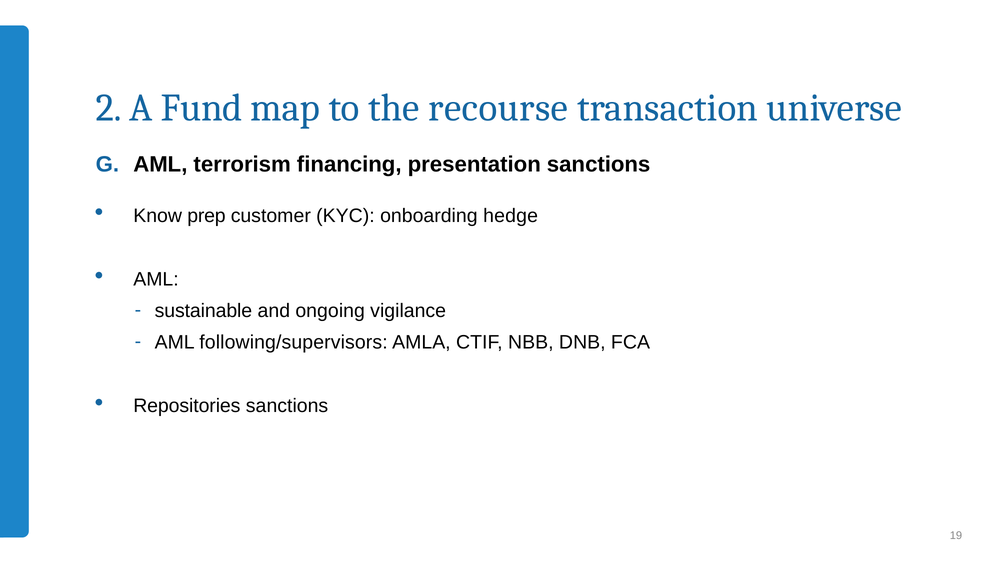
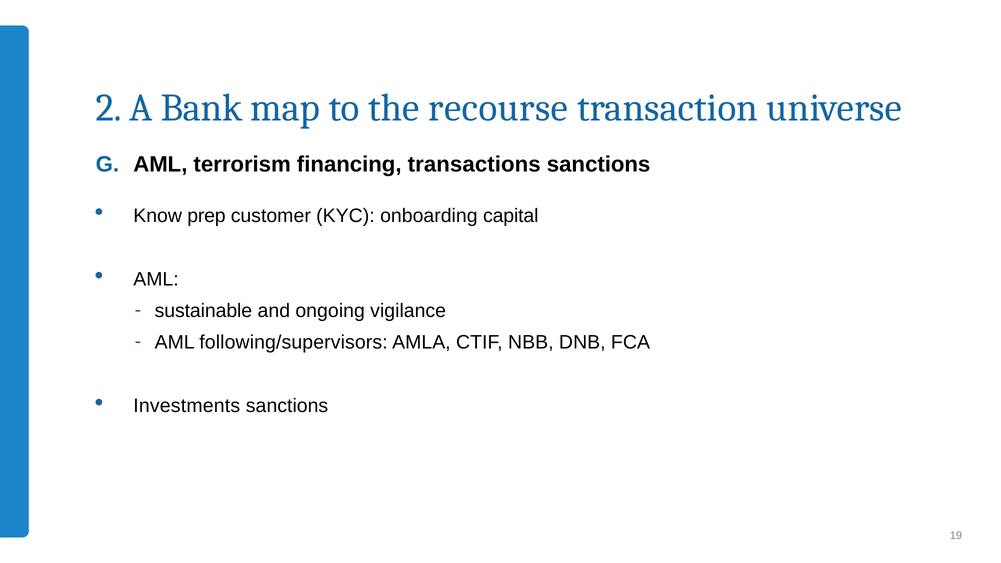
Fund: Fund -> Bank
presentation: presentation -> transactions
hedge: hedge -> capital
Repositories: Repositories -> Investments
